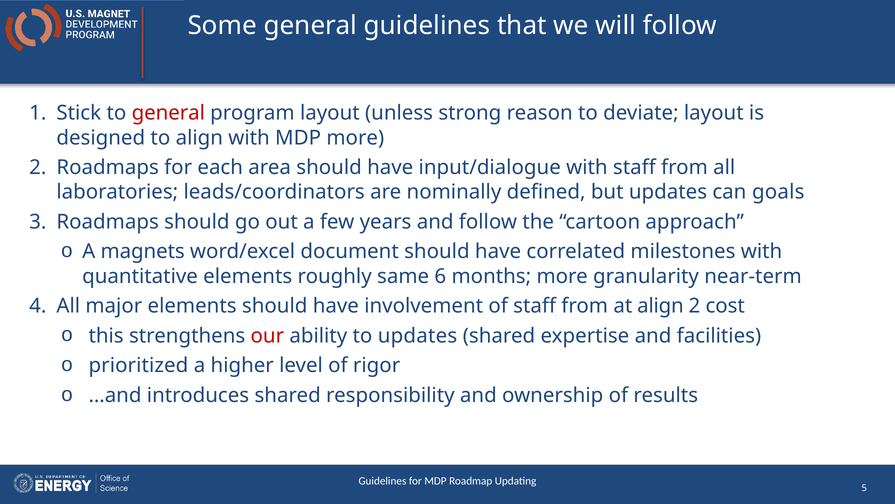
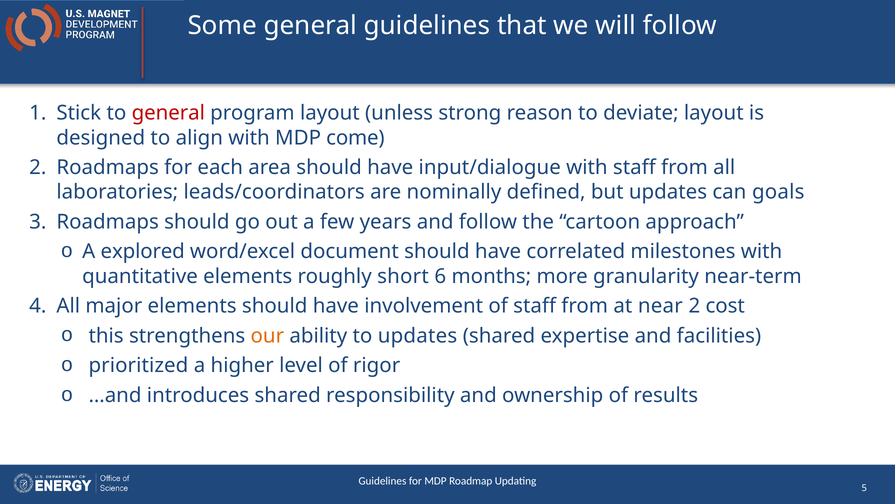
MDP more: more -> come
magnets: magnets -> explored
same: same -> short
at align: align -> near
our colour: red -> orange
